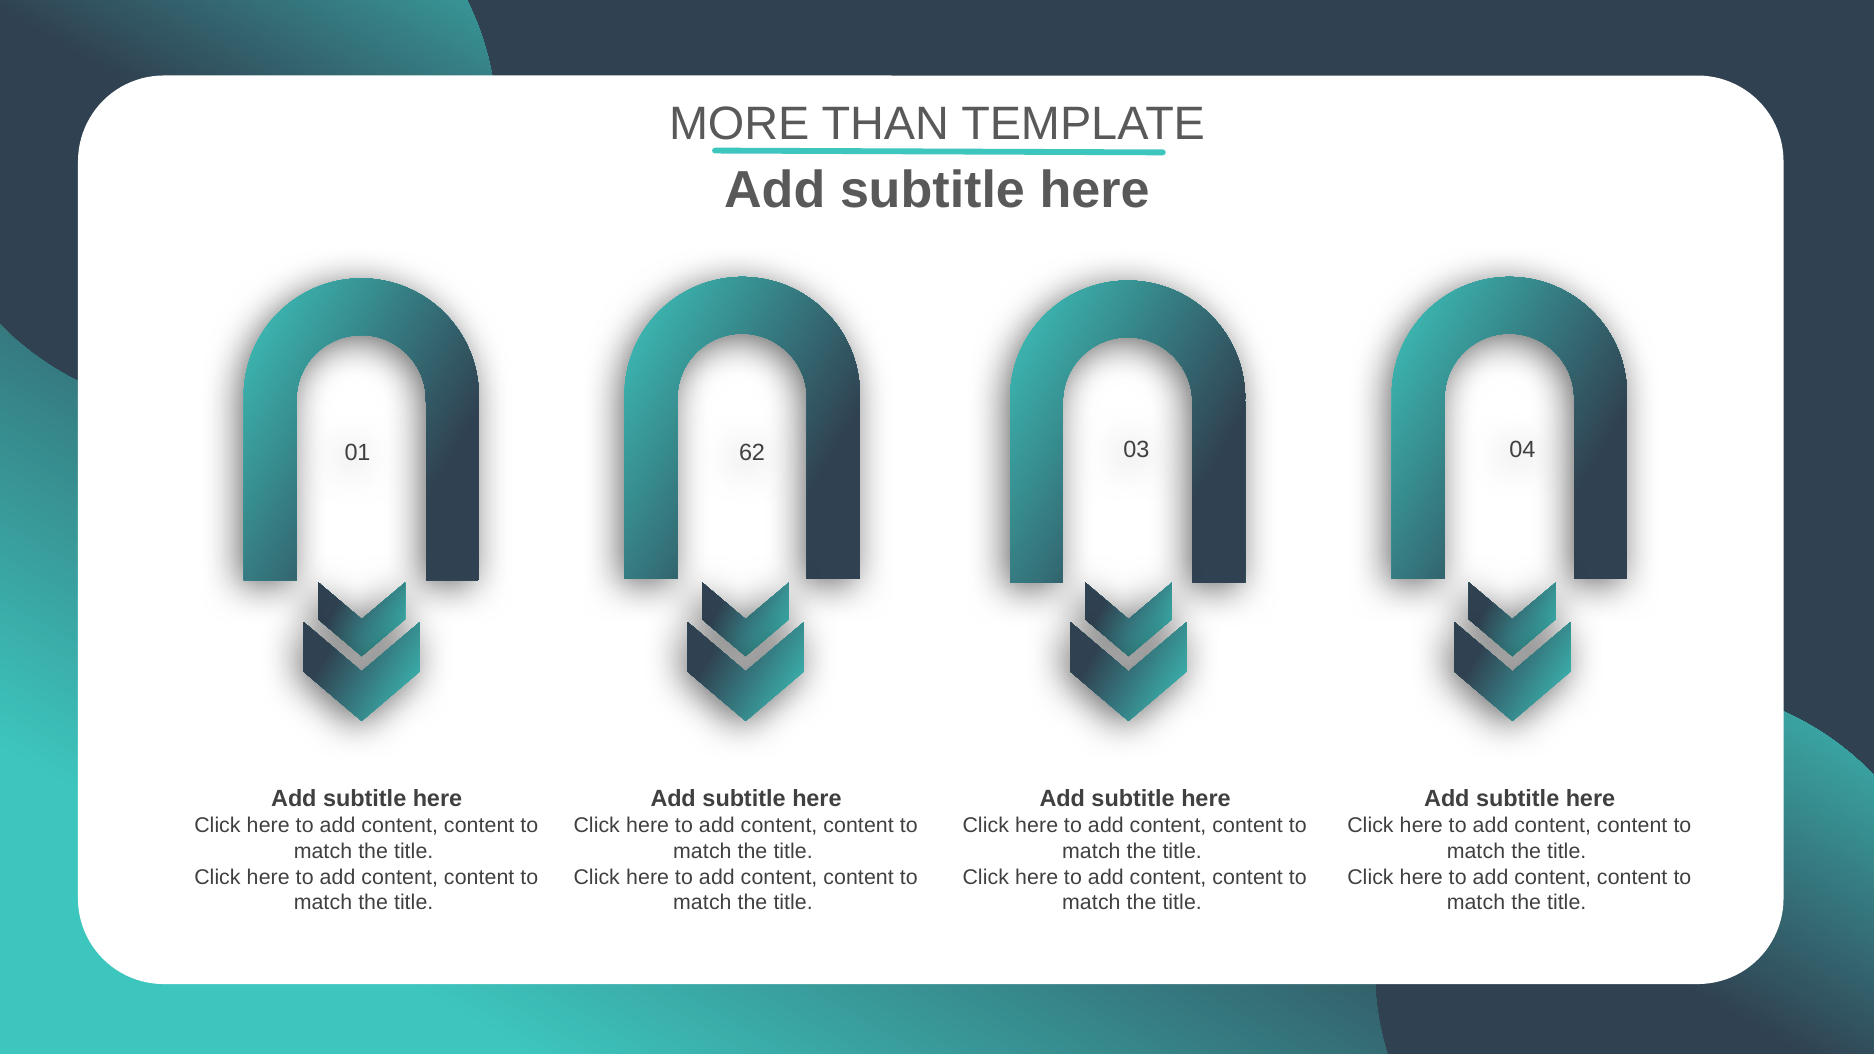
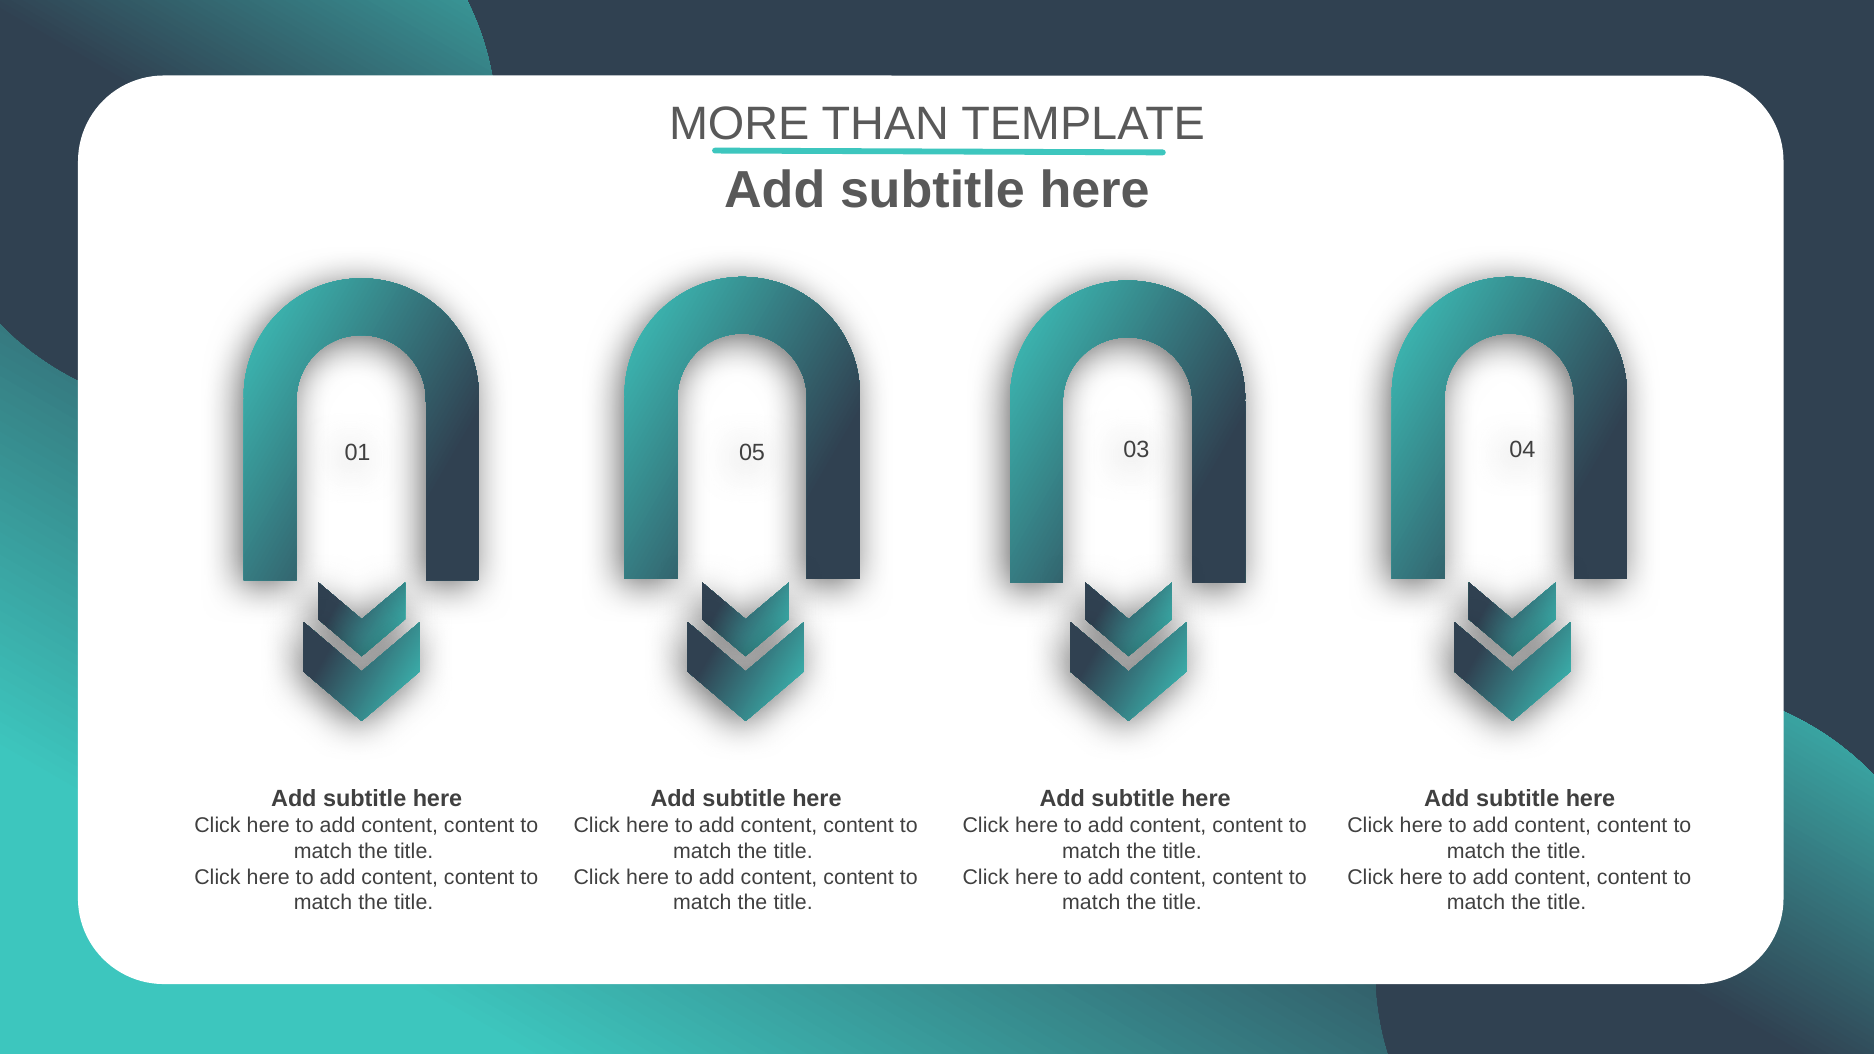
62: 62 -> 05
